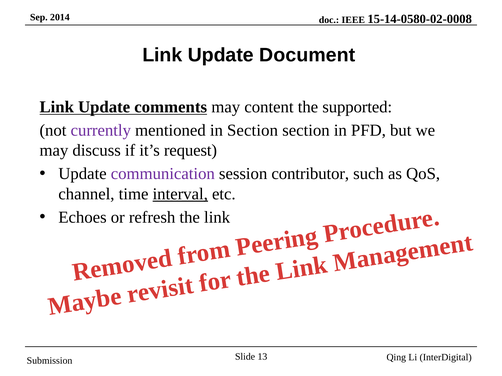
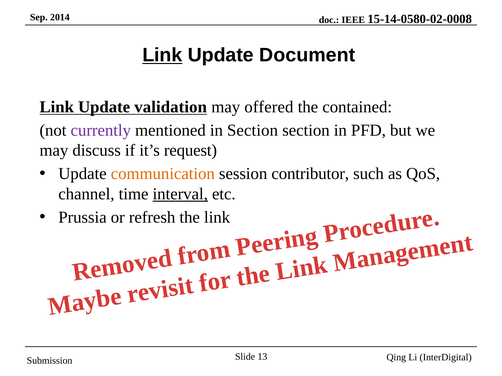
Link at (162, 55) underline: none -> present
comments: comments -> validation
content: content -> offered
supported: supported -> contained
communication colour: purple -> orange
Echoes: Echoes -> Prussia
